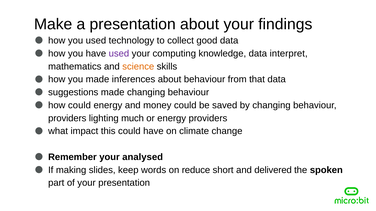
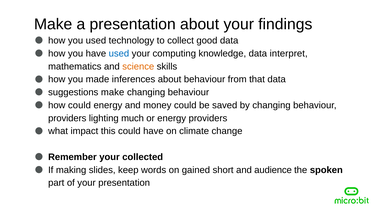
used at (119, 54) colour: purple -> blue
suggestions made: made -> make
analysed: analysed -> collected
reduce: reduce -> gained
delivered: delivered -> audience
